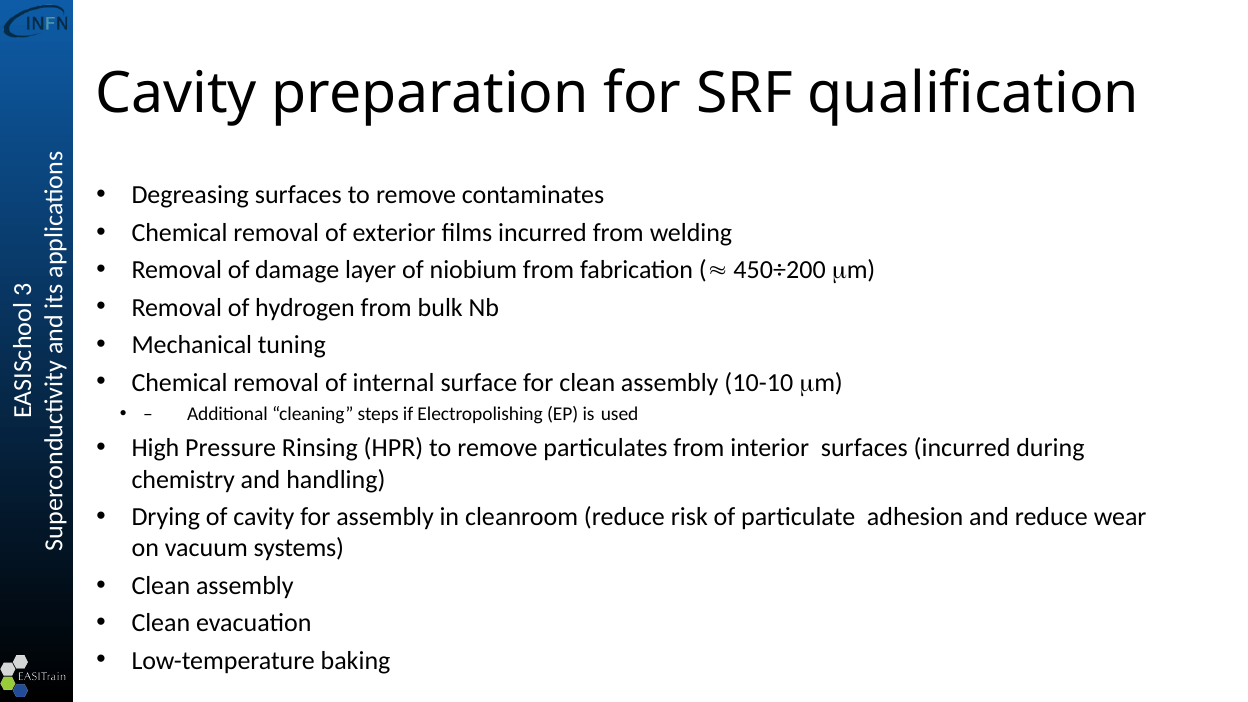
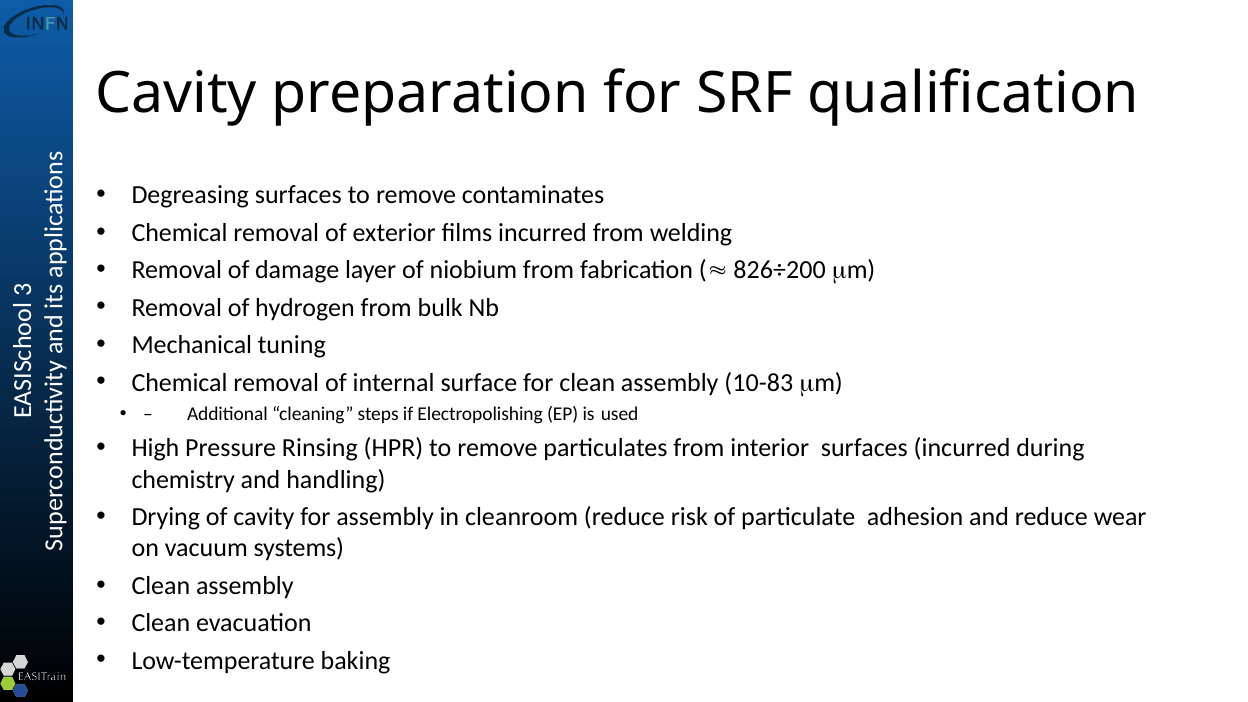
450÷200: 450÷200 -> 826÷200
10-10: 10-10 -> 10-83
